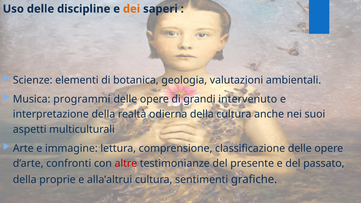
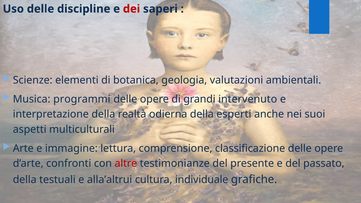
dei colour: orange -> red
della cultura: cultura -> esperti
proprie: proprie -> testuali
sentimenti: sentimenti -> individuale
